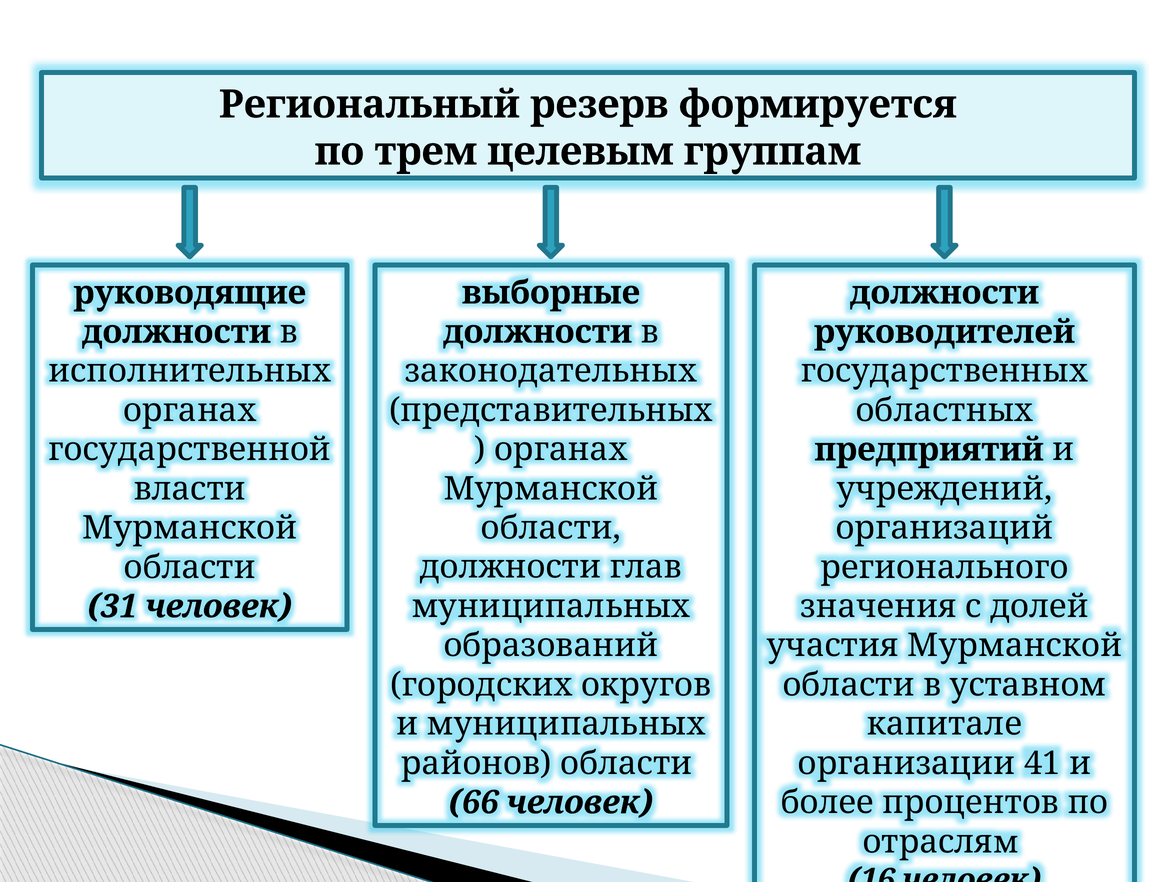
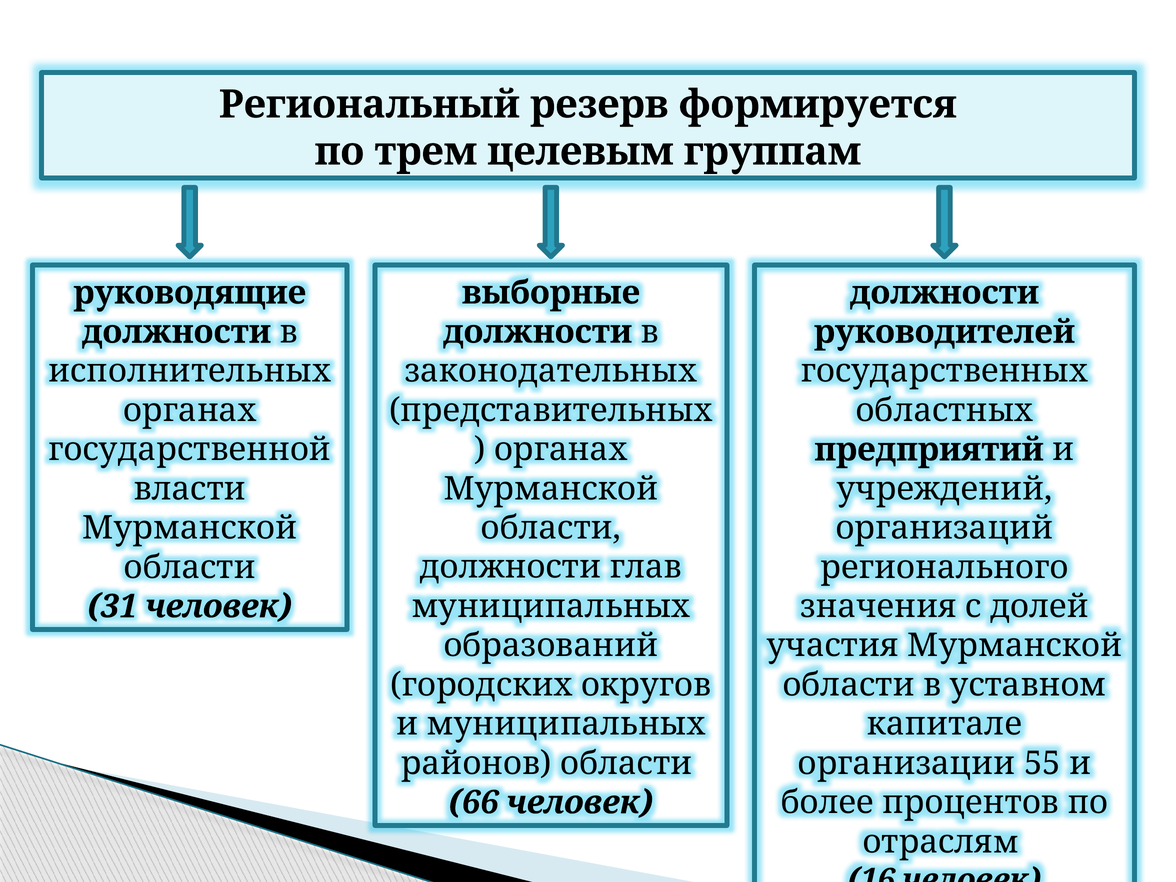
41: 41 -> 55
